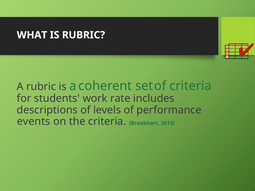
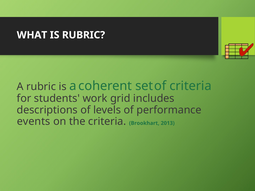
rate: rate -> grid
